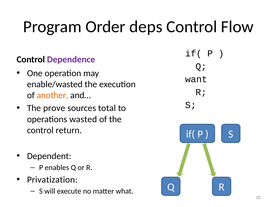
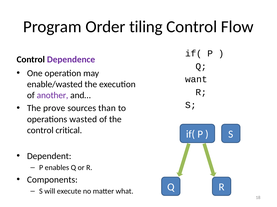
deps: deps -> tiling
another colour: orange -> purple
total: total -> than
return: return -> critical
Privatization: Privatization -> Components
